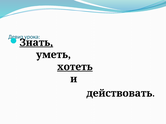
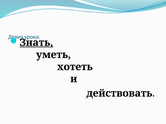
хотеть underline: present -> none
